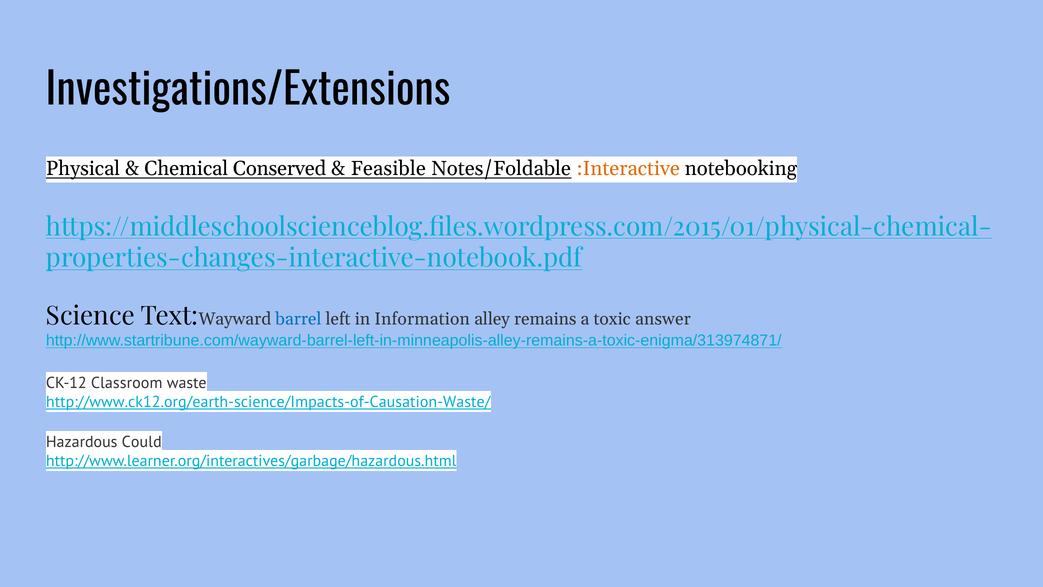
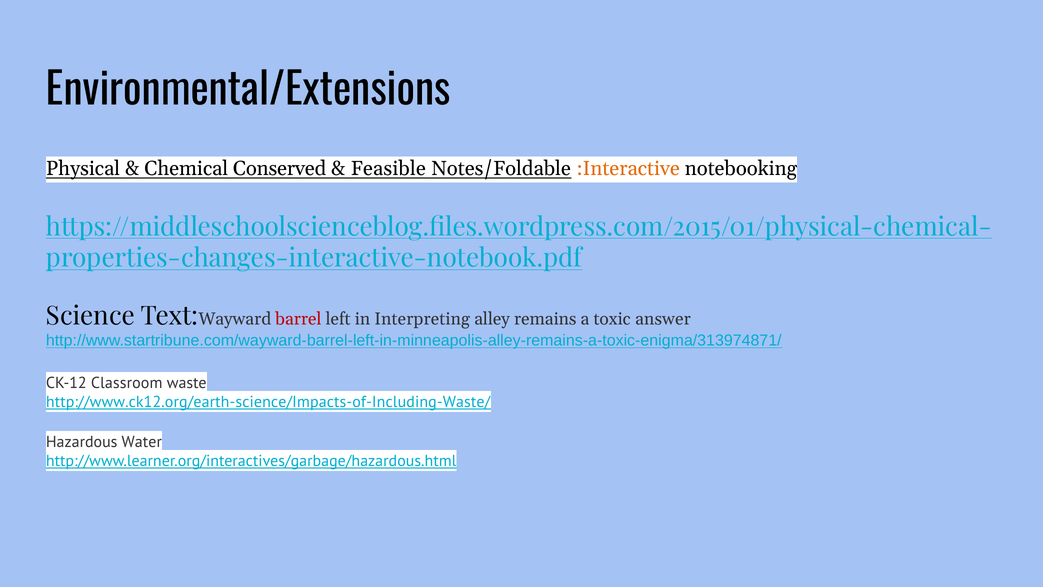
Investigations/Extensions: Investigations/Extensions -> Environmental/Extensions
barrel colour: blue -> red
Information: Information -> Interpreting
http://www.ck12.org/earth-science/Impacts-of-Causation-Waste/: http://www.ck12.org/earth-science/Impacts-of-Causation-Waste/ -> http://www.ck12.org/earth-science/Impacts-of-Including-Waste/
Could: Could -> Water
